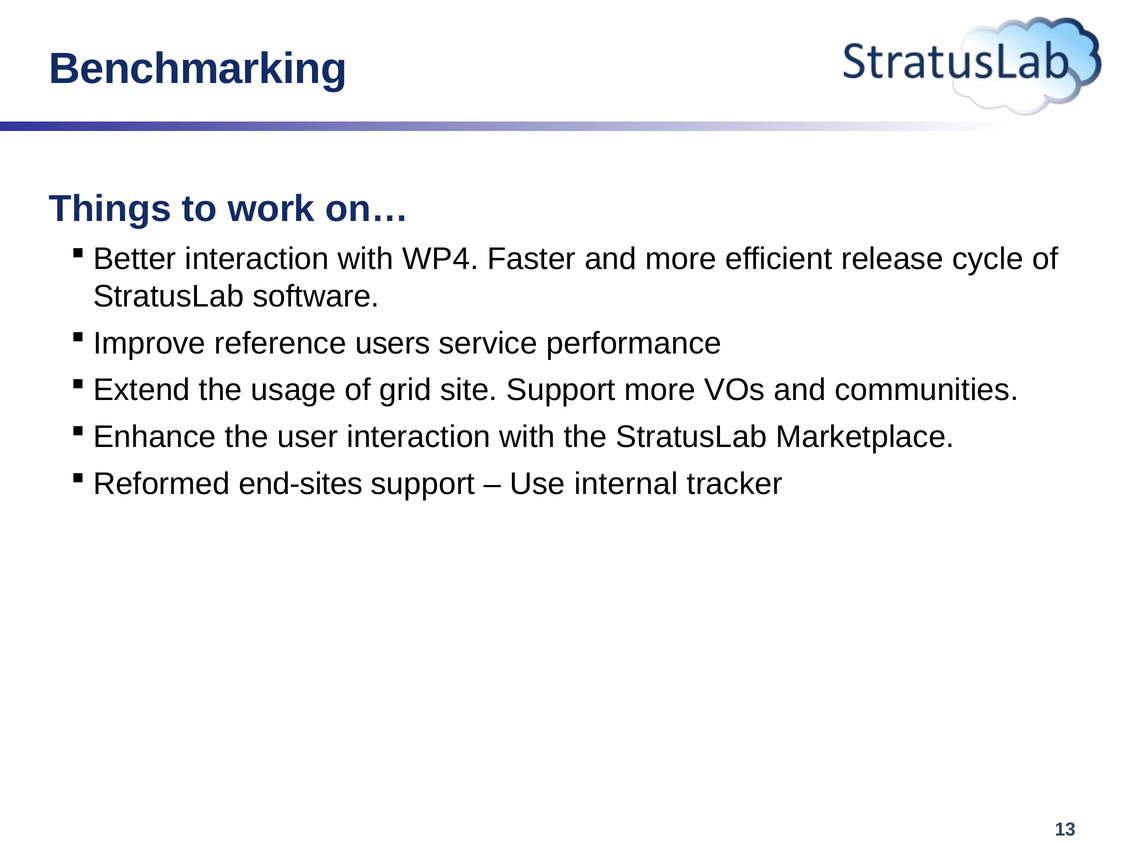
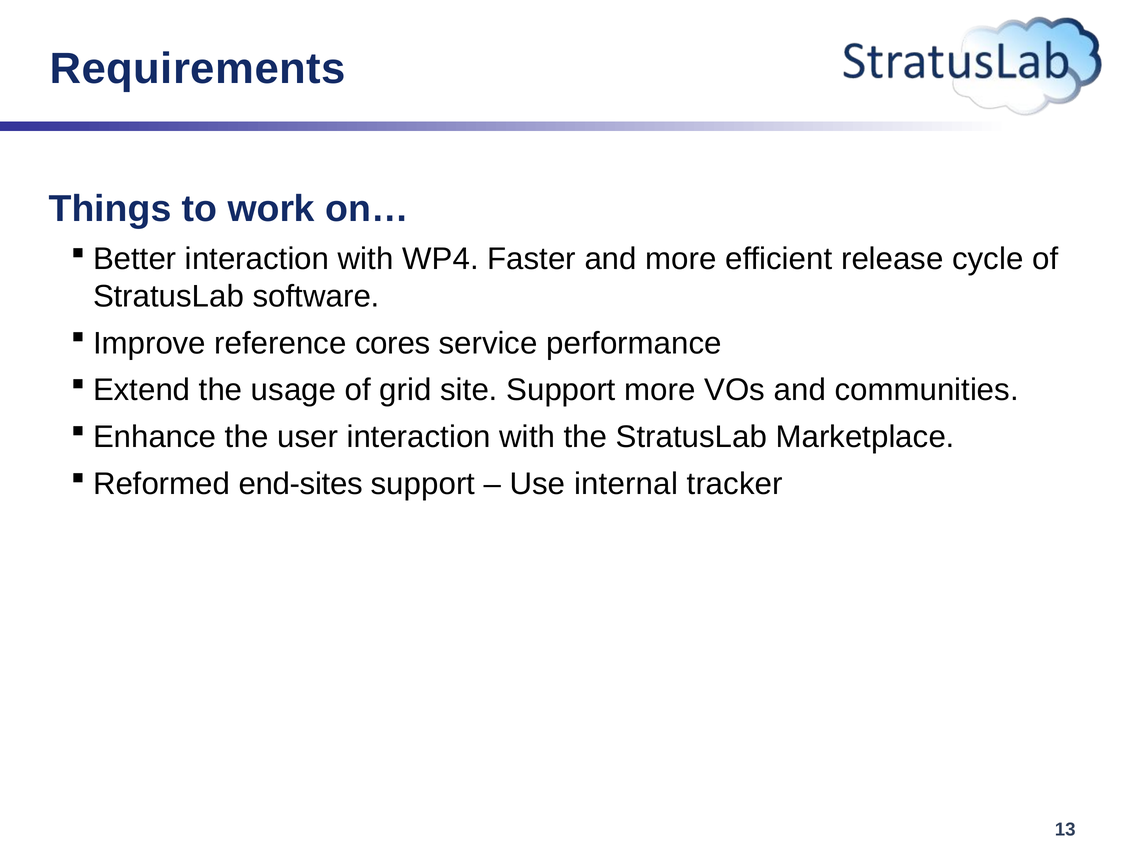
Benchmarking: Benchmarking -> Requirements
users: users -> cores
